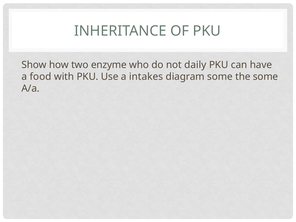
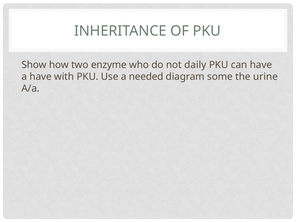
a food: food -> have
intakes: intakes -> needed
the some: some -> urine
